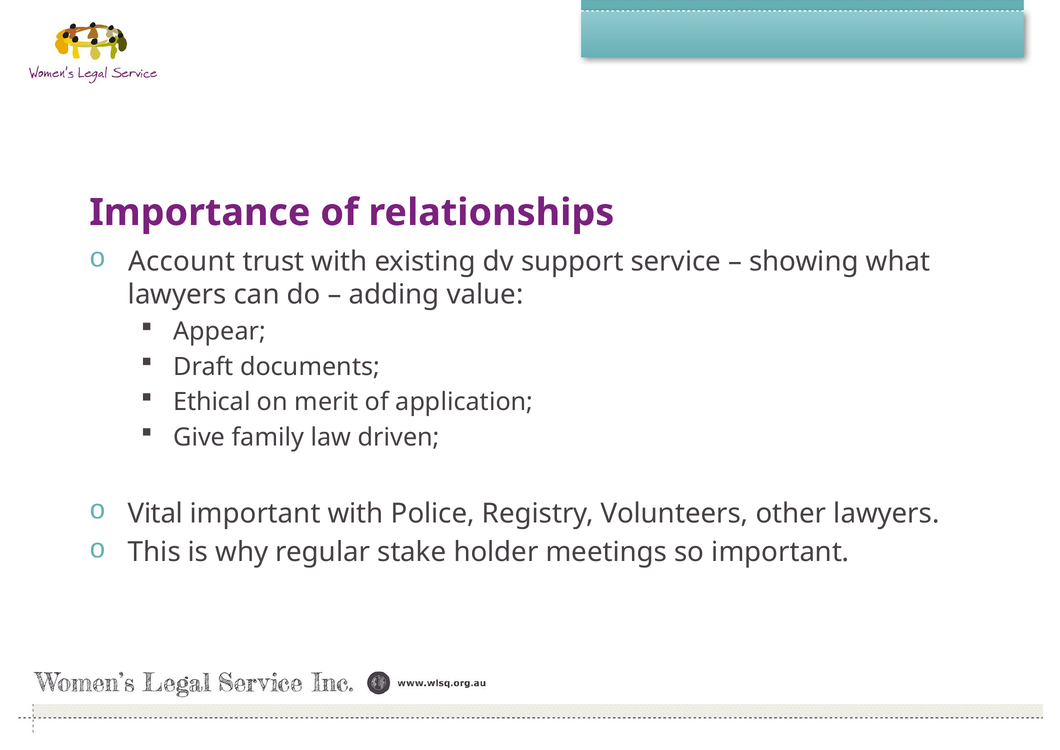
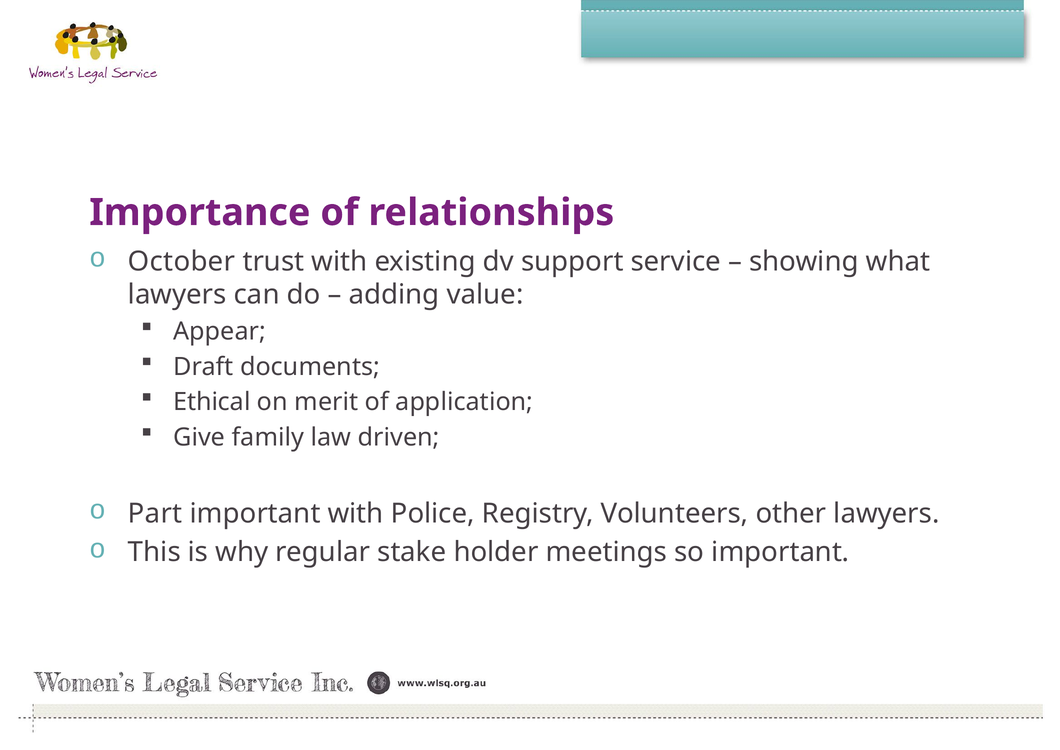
Account: Account -> October
Vital: Vital -> Part
